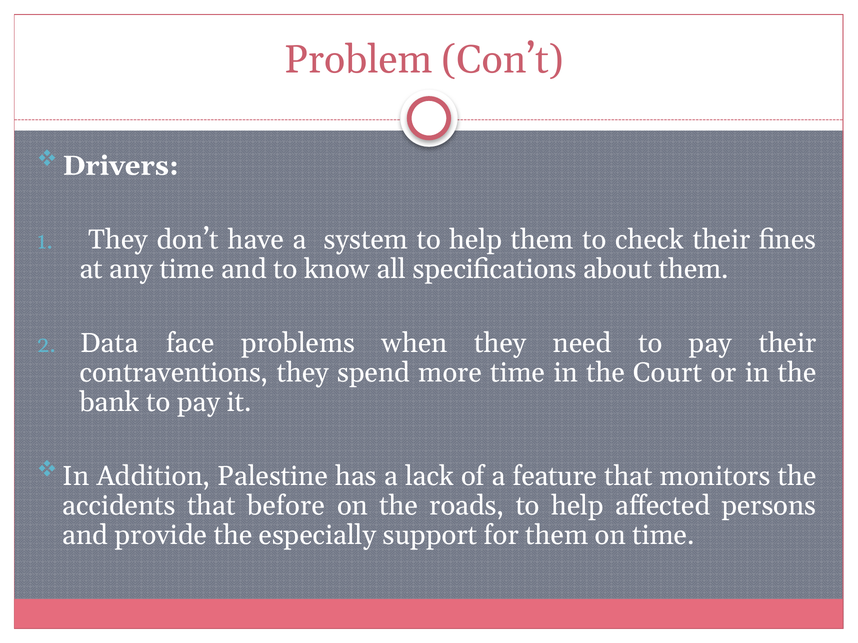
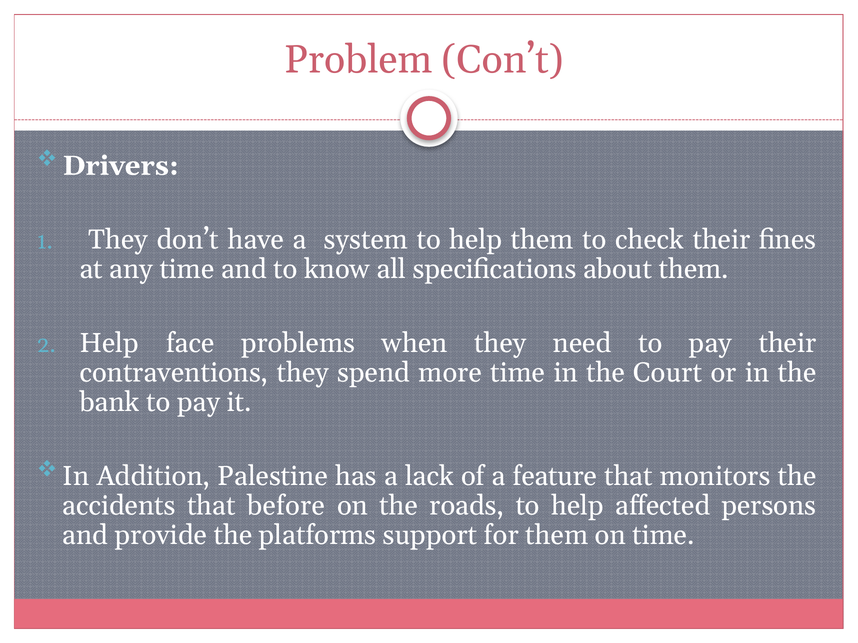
Data at (109, 343): Data -> Help
especially: especially -> platforms
